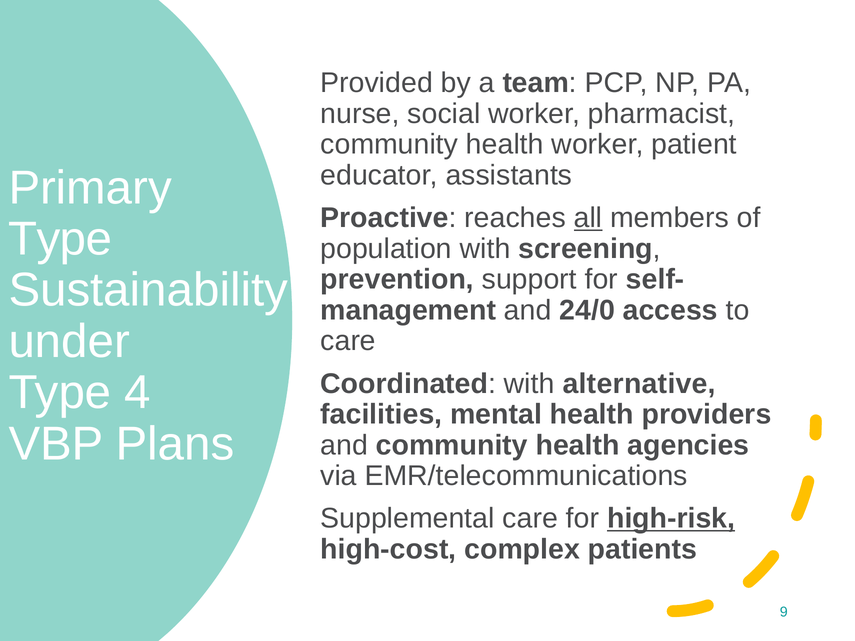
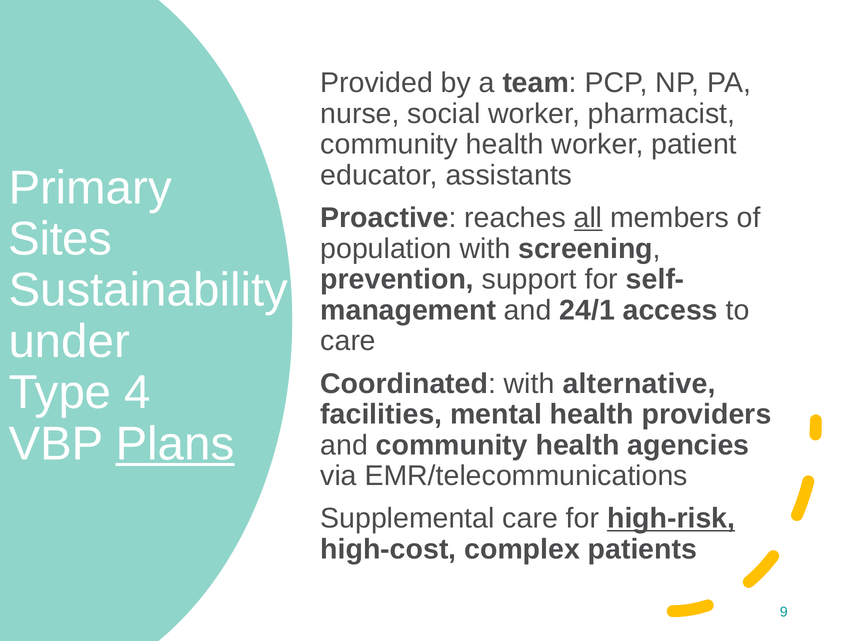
Type at (60, 239): Type -> Sites
24/0: 24/0 -> 24/1
Plans underline: none -> present
